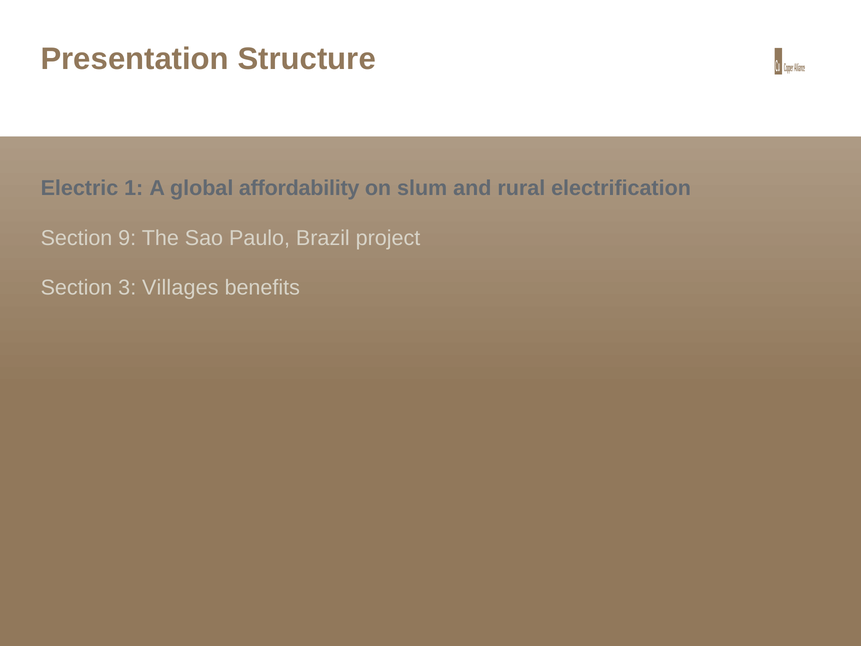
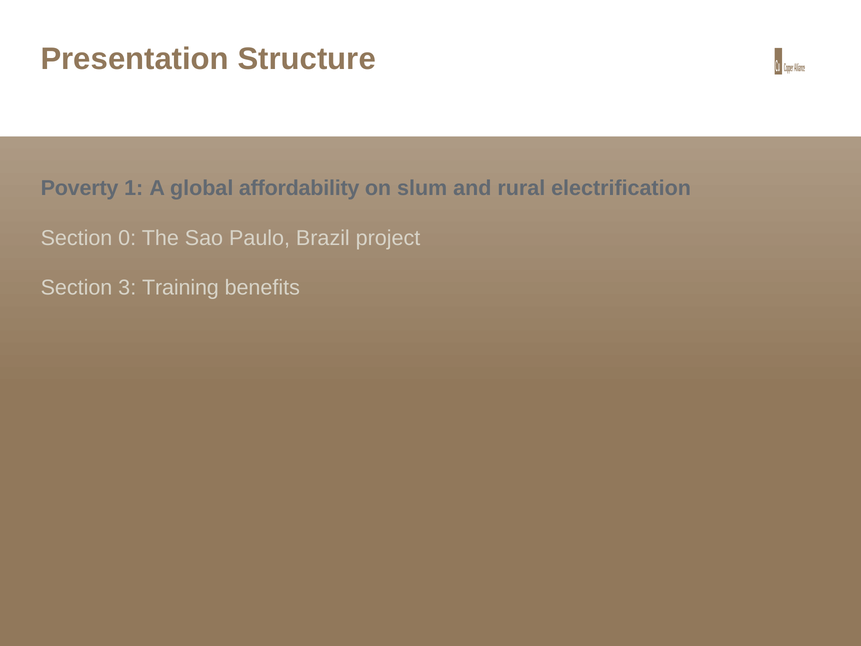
Electric: Electric -> Poverty
9: 9 -> 0
Villages: Villages -> Training
